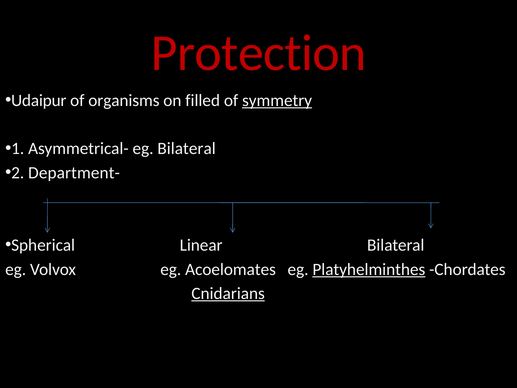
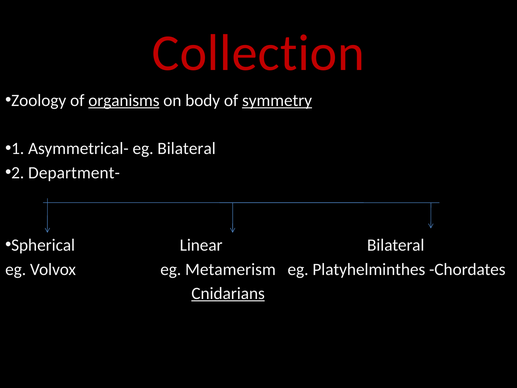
Protection: Protection -> Collection
Udaipur: Udaipur -> Zoology
organisms underline: none -> present
filled: filled -> body
Acoelomates: Acoelomates -> Metamerism
Platyhelminthes underline: present -> none
